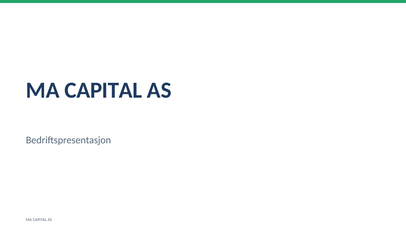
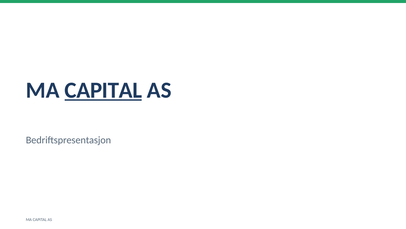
CAPITAL at (103, 90) underline: none -> present
